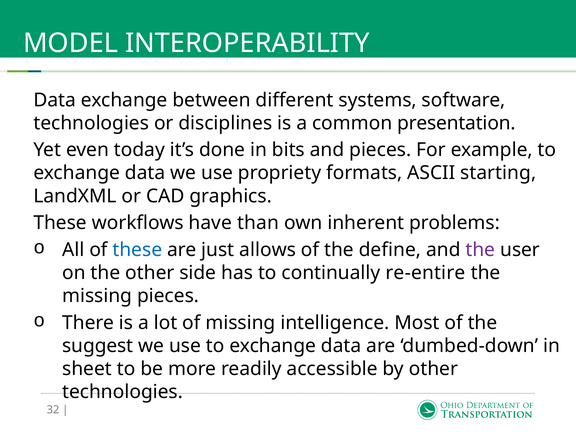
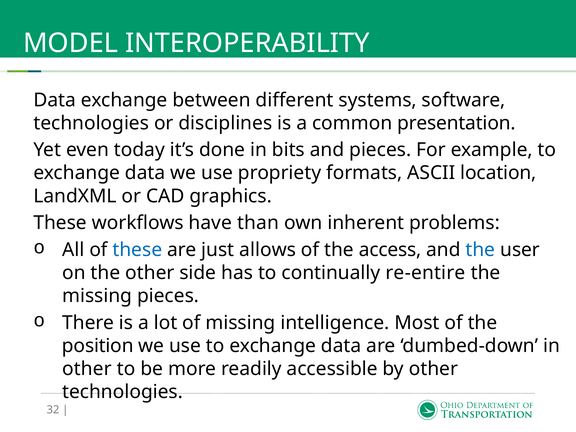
starting: starting -> location
define: define -> access
the at (480, 250) colour: purple -> blue
suggest: suggest -> position
sheet at (87, 369): sheet -> other
